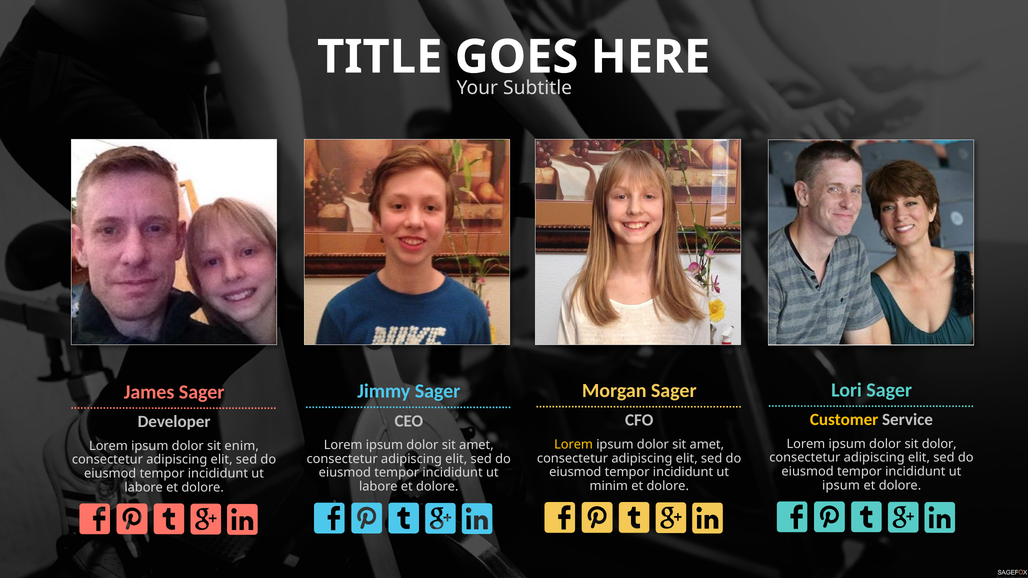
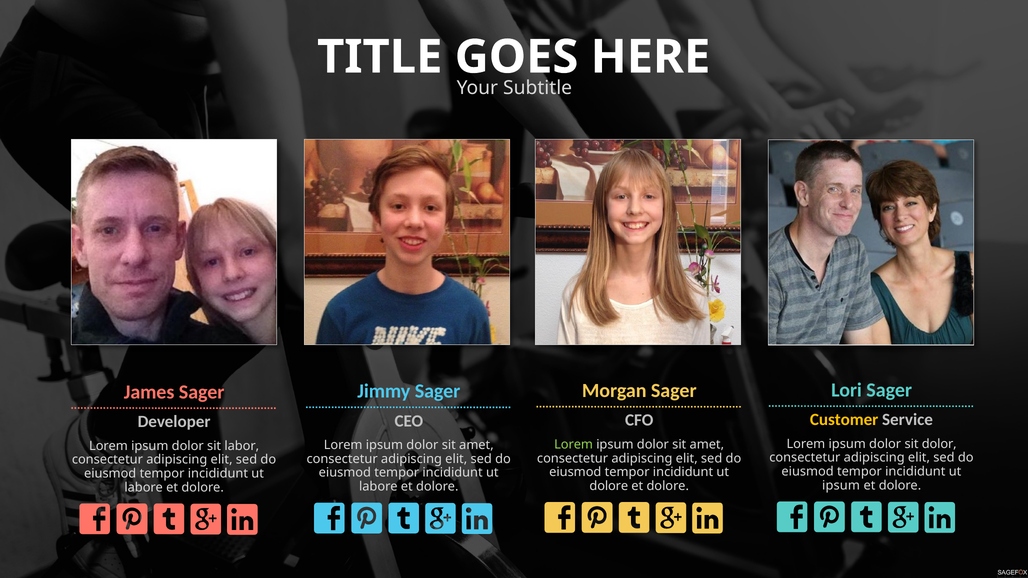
Lorem at (574, 445) colour: yellow -> light green
enim: enim -> labor
minim at (609, 486): minim -> dolore
